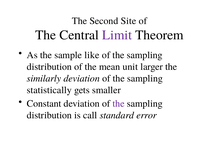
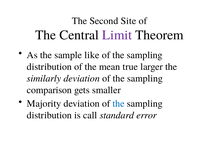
unit: unit -> true
statistically: statistically -> comparison
Constant: Constant -> Majority
the at (119, 104) colour: purple -> blue
